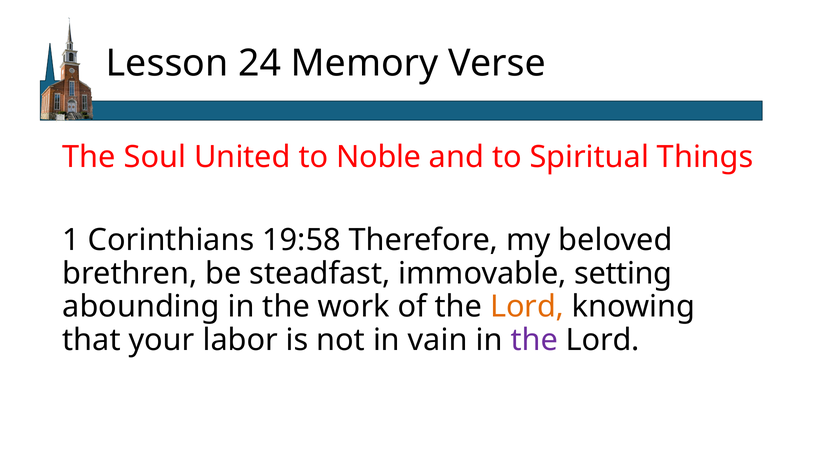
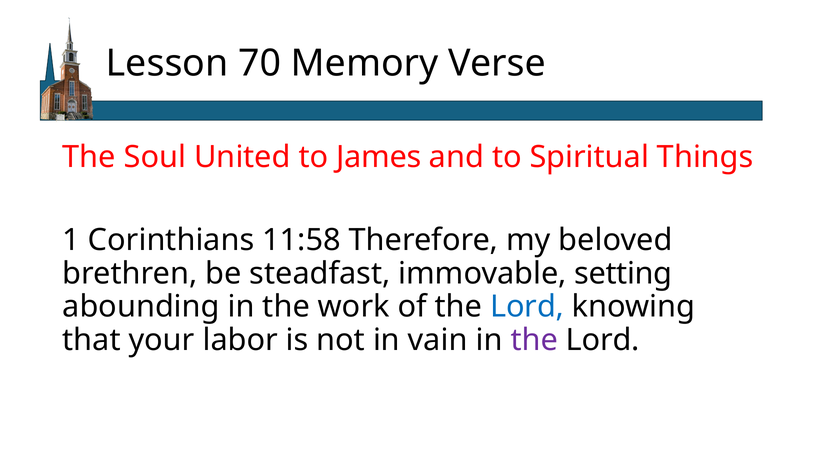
24: 24 -> 70
Noble: Noble -> James
19:58: 19:58 -> 11:58
Lord at (527, 307) colour: orange -> blue
